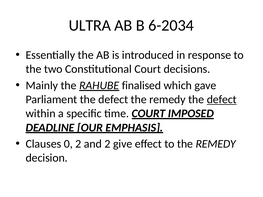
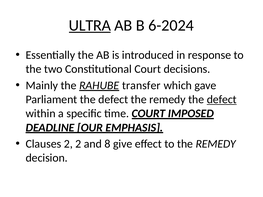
ULTRA underline: none -> present
6-2034: 6-2034 -> 6-2024
finalised: finalised -> transfer
Clauses 0: 0 -> 2
and 2: 2 -> 8
